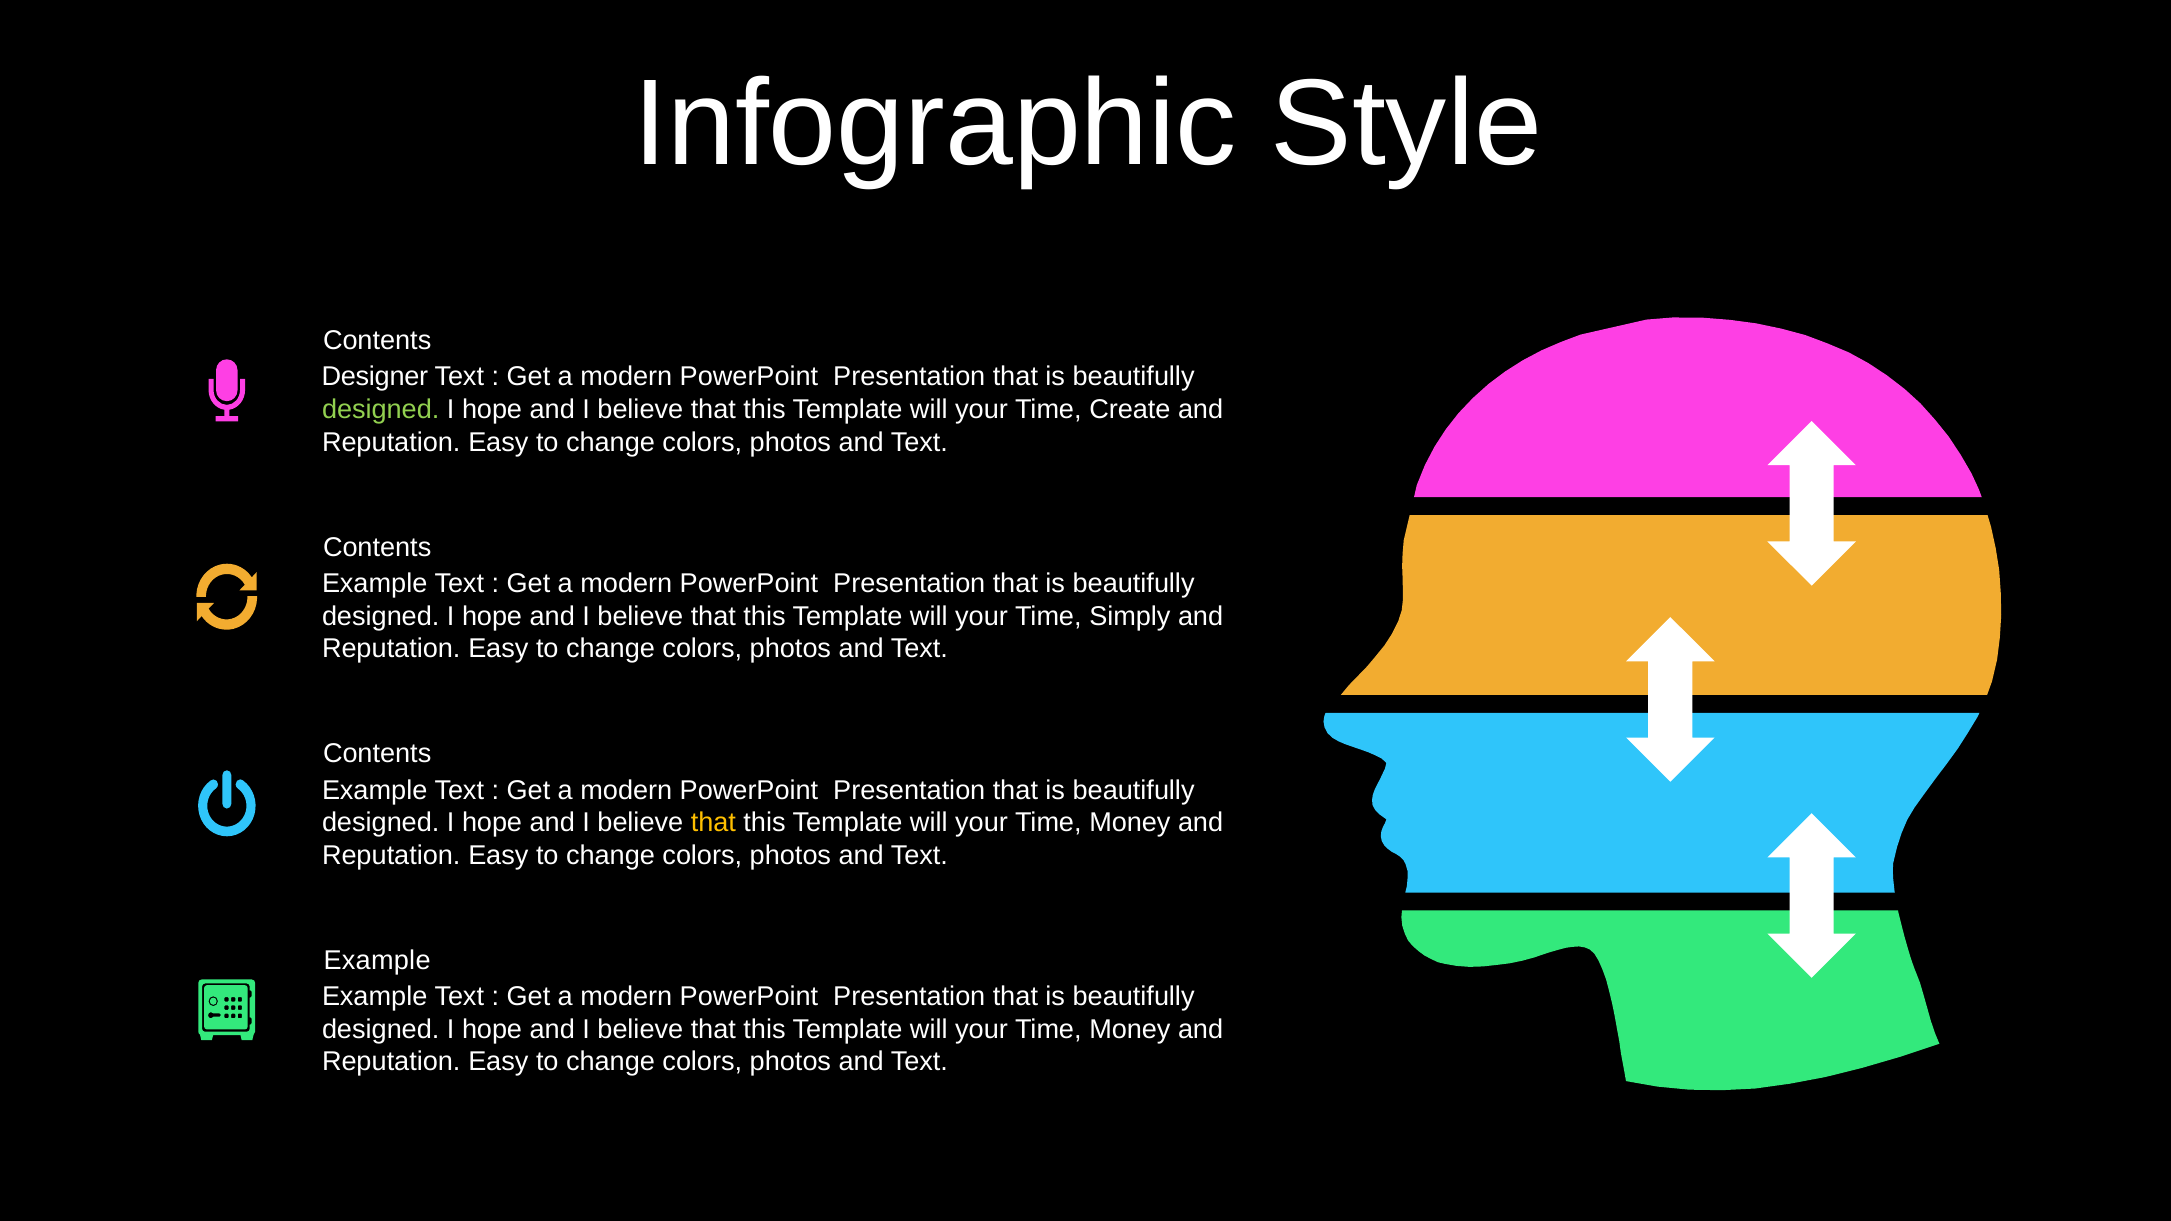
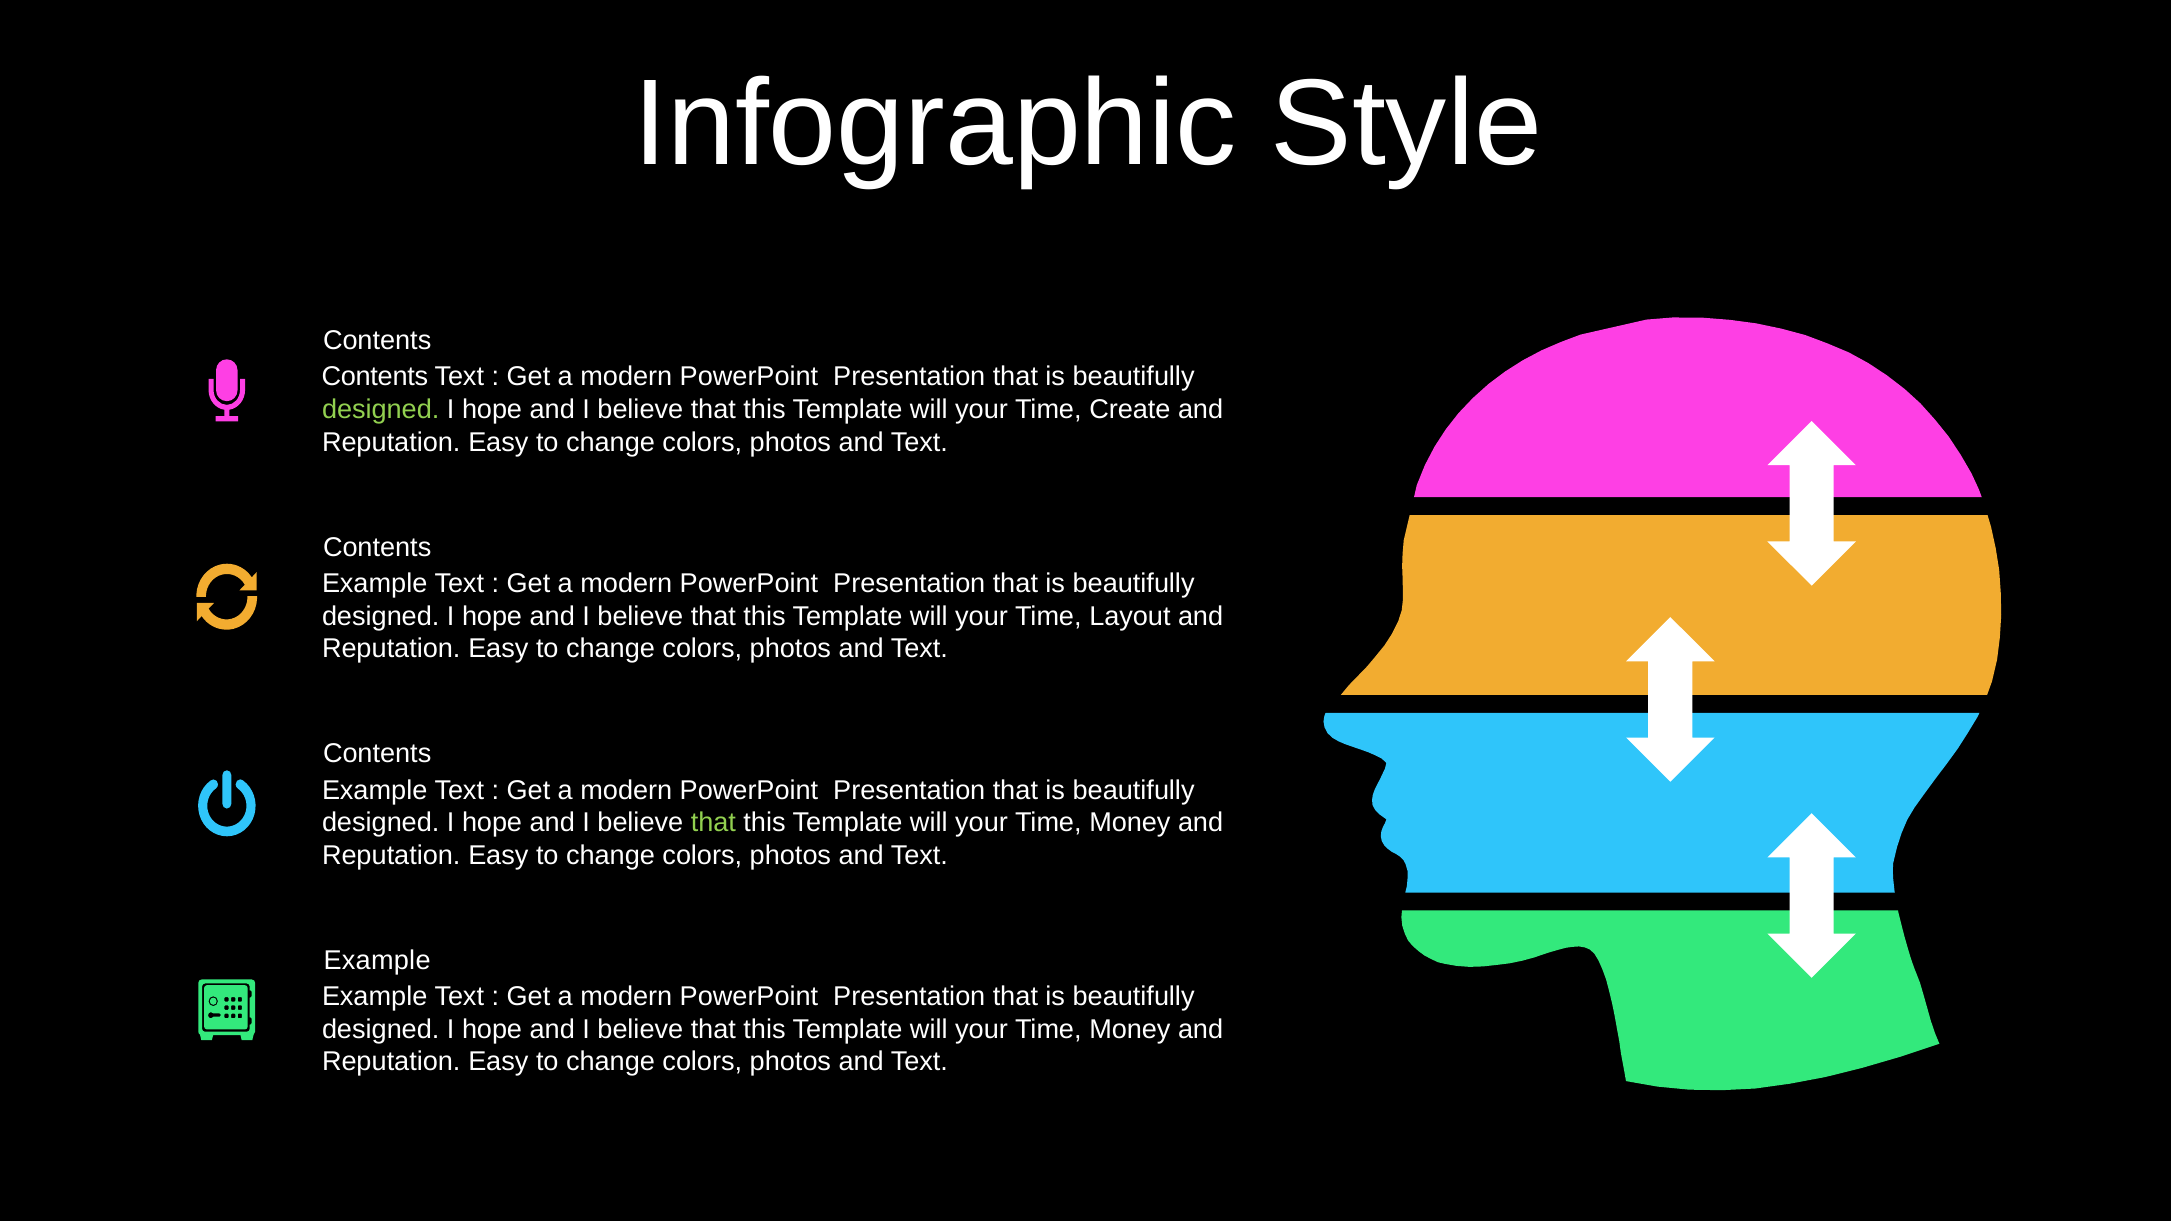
Designer at (375, 377): Designer -> Contents
Simply: Simply -> Layout
that at (713, 823) colour: yellow -> light green
